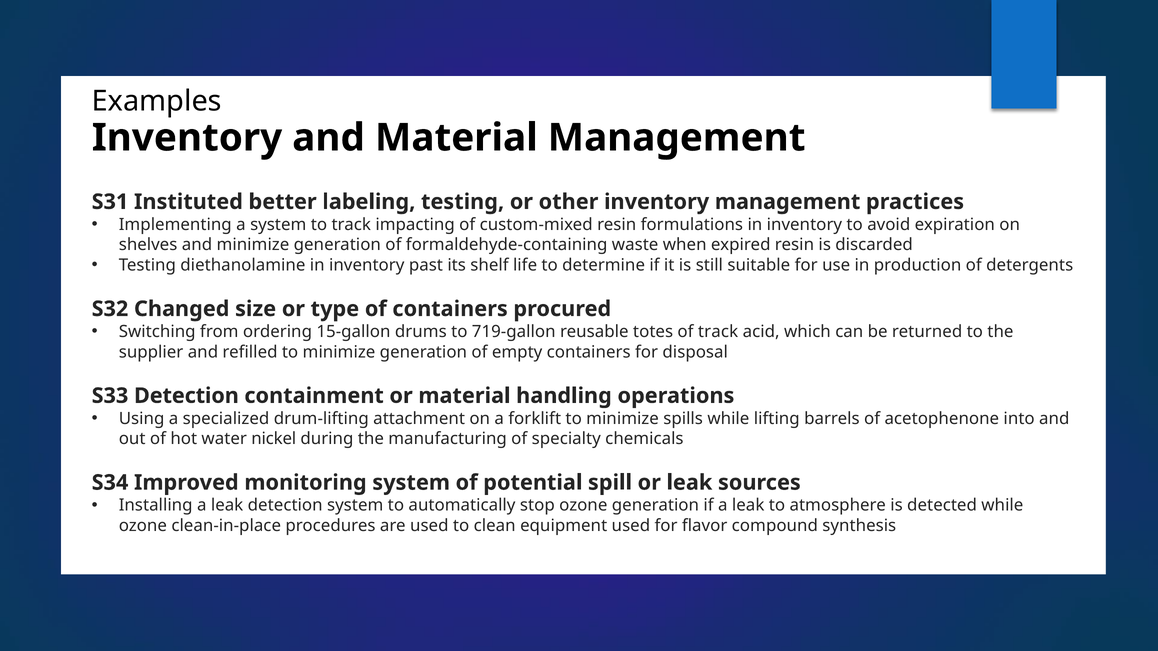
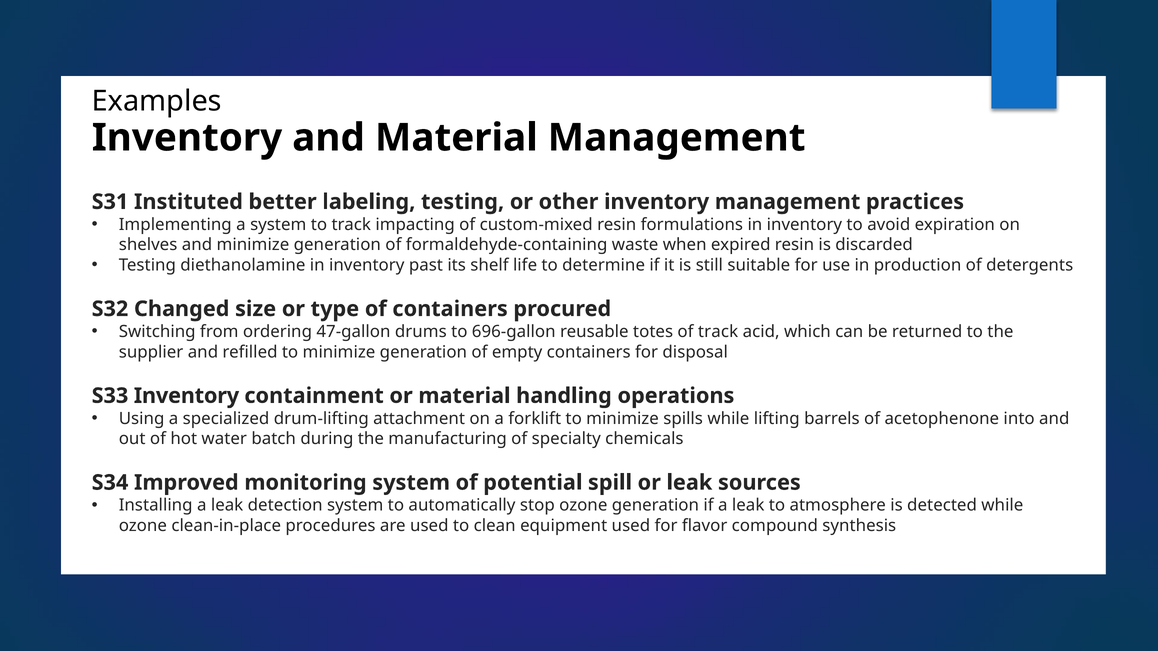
15-gallon: 15-gallon -> 47-gallon
719-gallon: 719-gallon -> 696-gallon
S33 Detection: Detection -> Inventory
nickel: nickel -> batch
